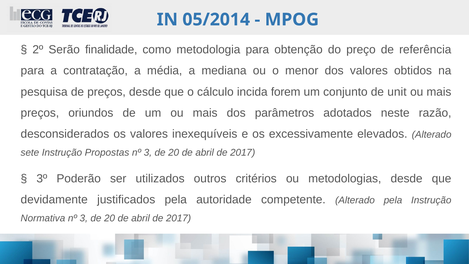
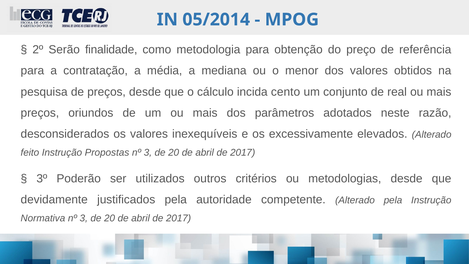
forem: forem -> cento
unit: unit -> real
sete: sete -> feito
